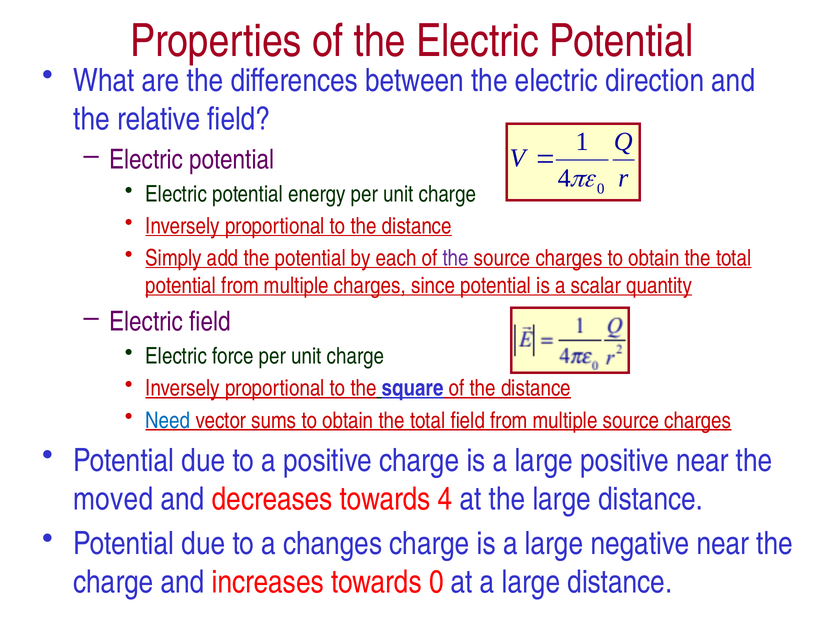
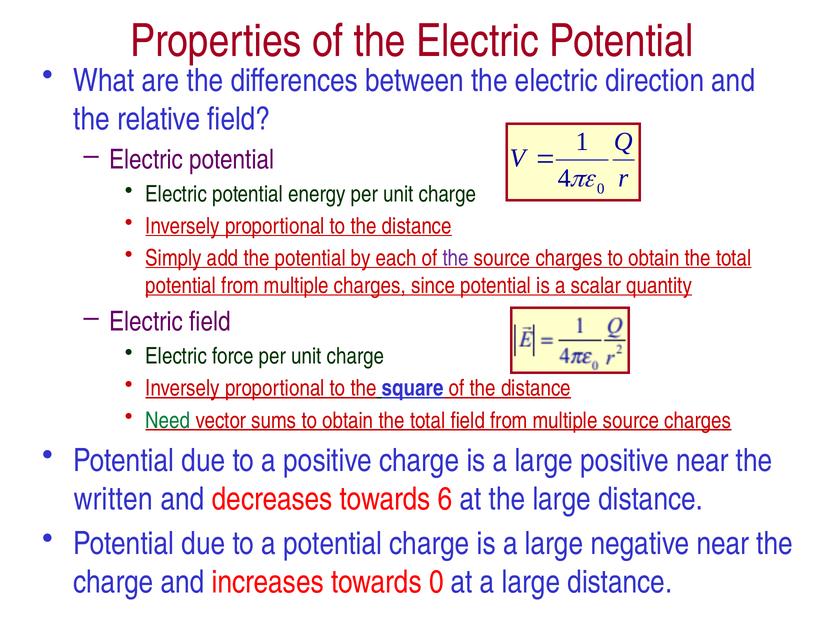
Need colour: blue -> green
moved: moved -> written
towards 4: 4 -> 6
a changes: changes -> potential
